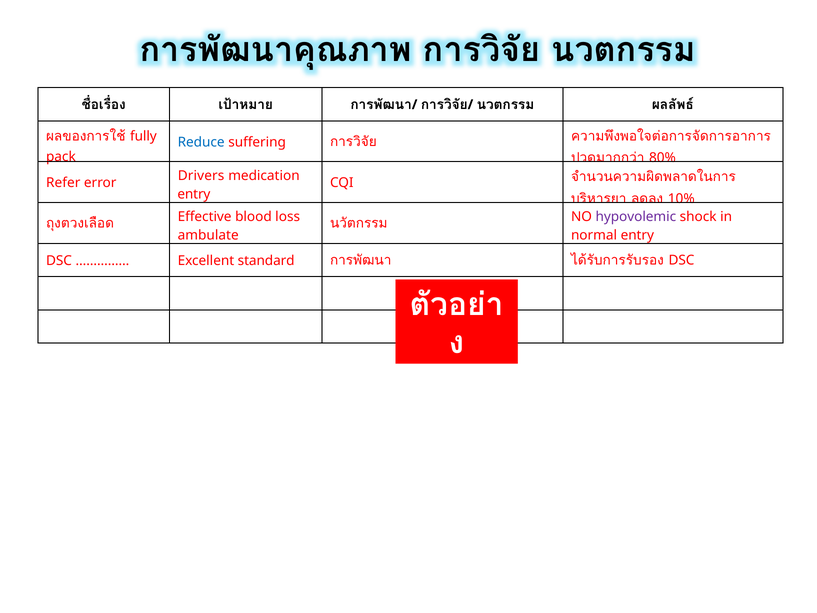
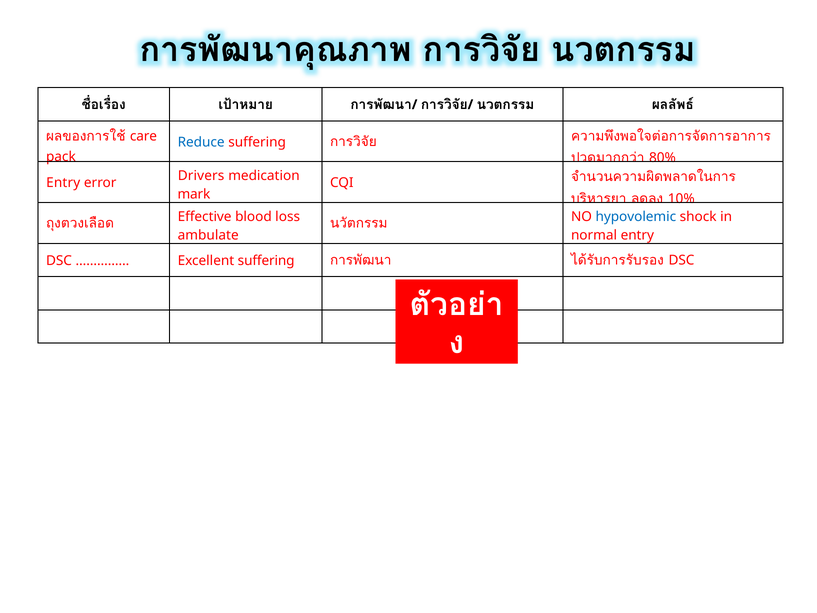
fully: fully -> care
Refer at (63, 183): Refer -> Entry
entry at (194, 194): entry -> mark
hypovolemic colour: purple -> blue
Excellent standard: standard -> suffering
